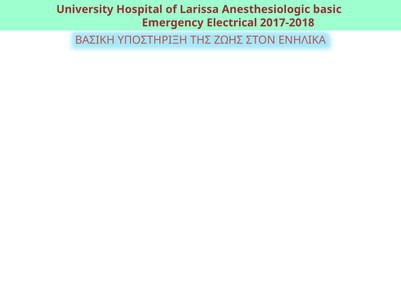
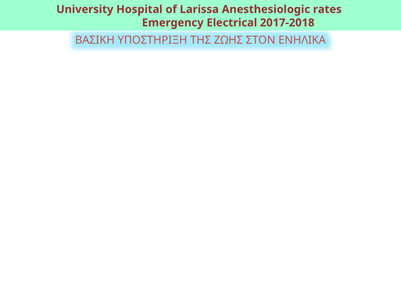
basic: basic -> rates
